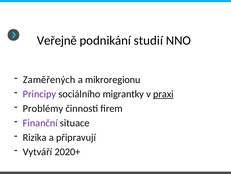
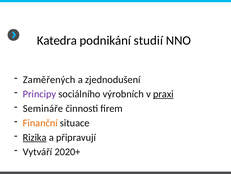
Veřejně: Veřejně -> Katedra
mikroregionu: mikroregionu -> zjednodušení
migrantky: migrantky -> výrobních
Problémy: Problémy -> Semináře
Finanční colour: purple -> orange
Rizika underline: none -> present
